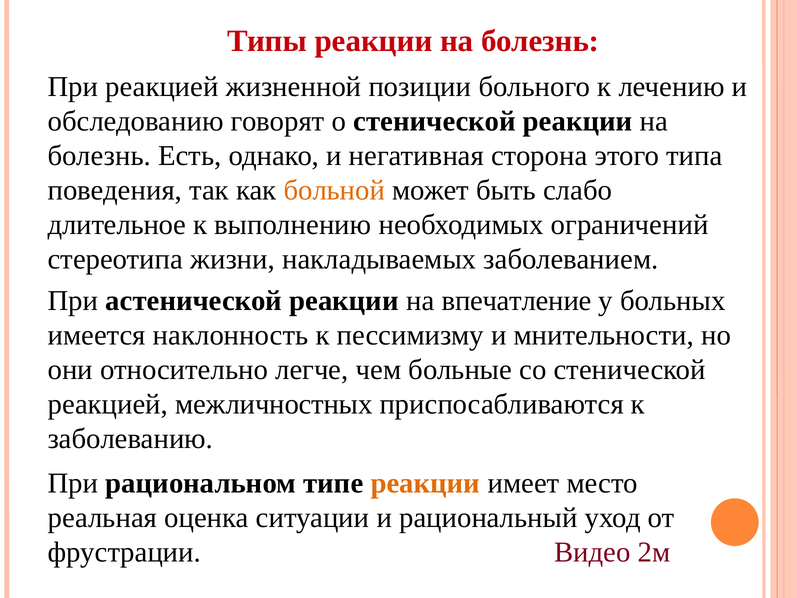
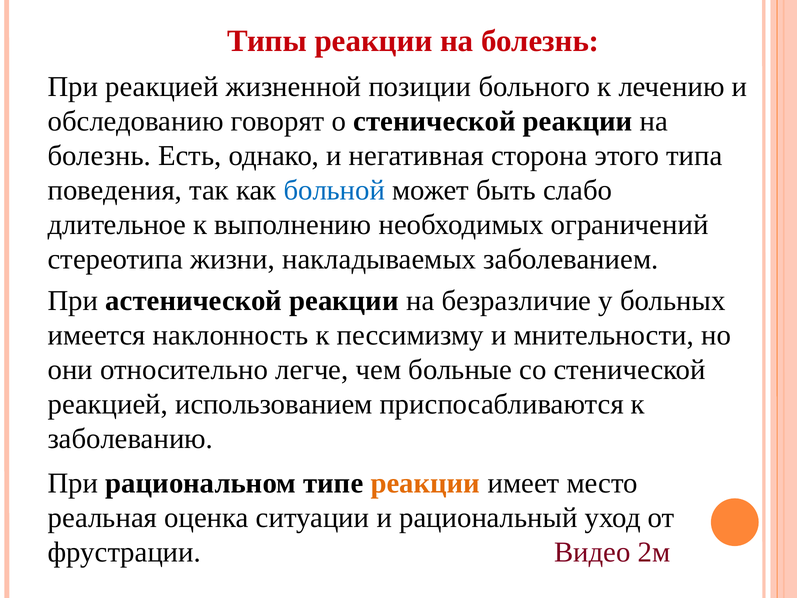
больной colour: orange -> blue
впечатление: впечатление -> безразличие
межличностных: межличностных -> использованием
